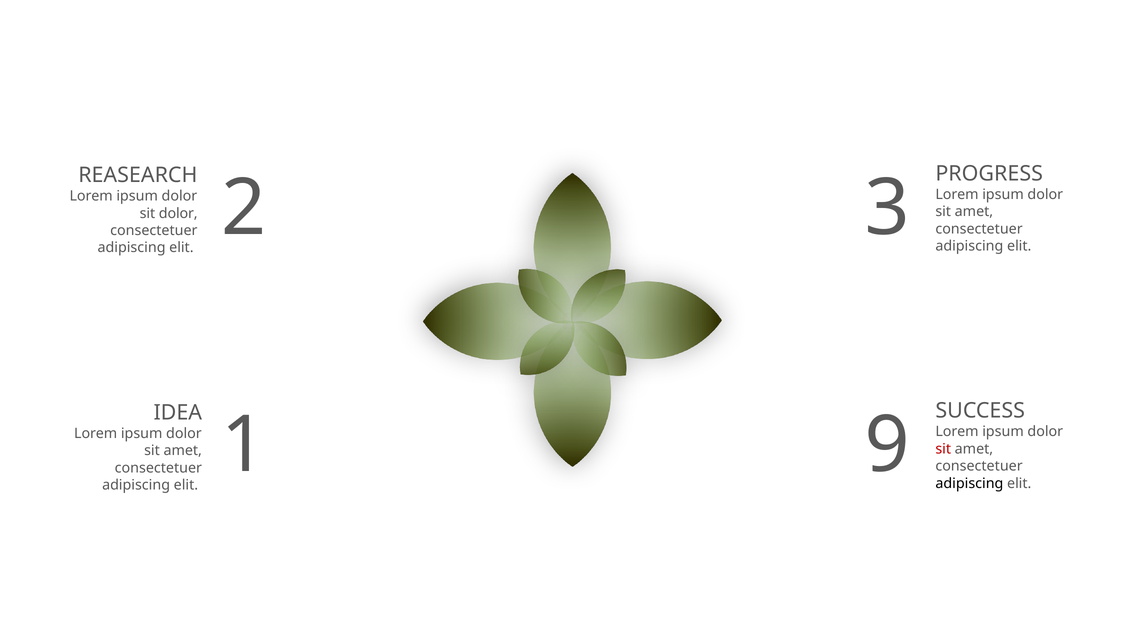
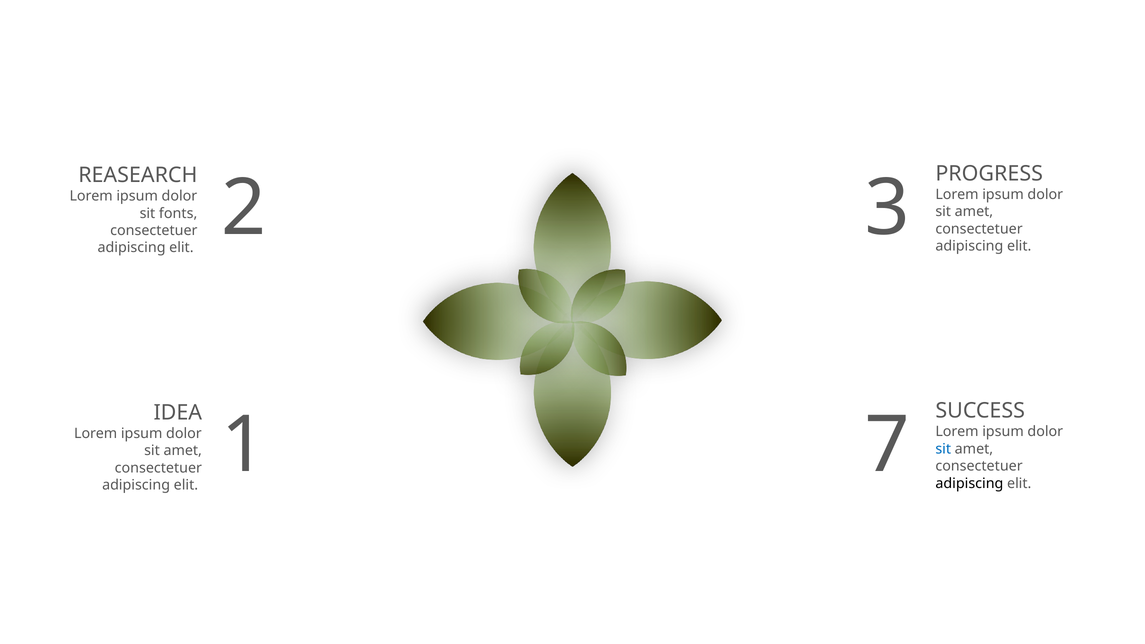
sit dolor: dolor -> fonts
sit at (943, 449) colour: red -> blue
9: 9 -> 7
